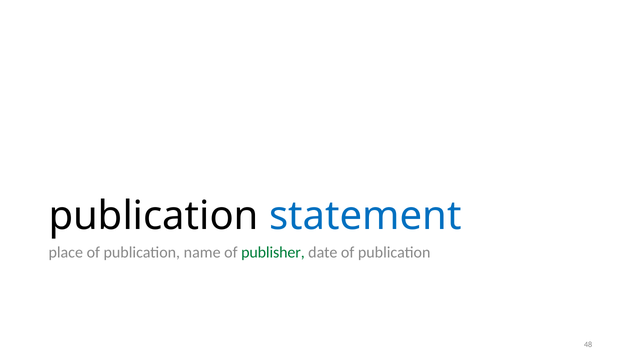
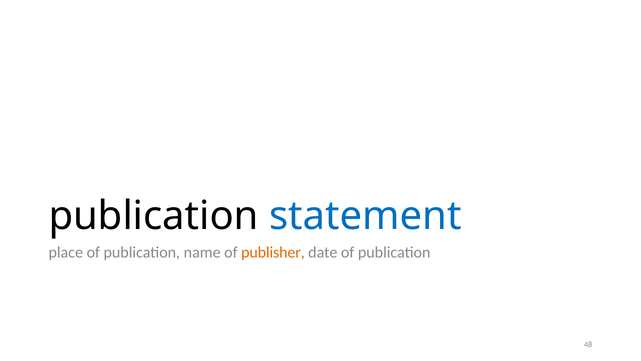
publisher colour: green -> orange
